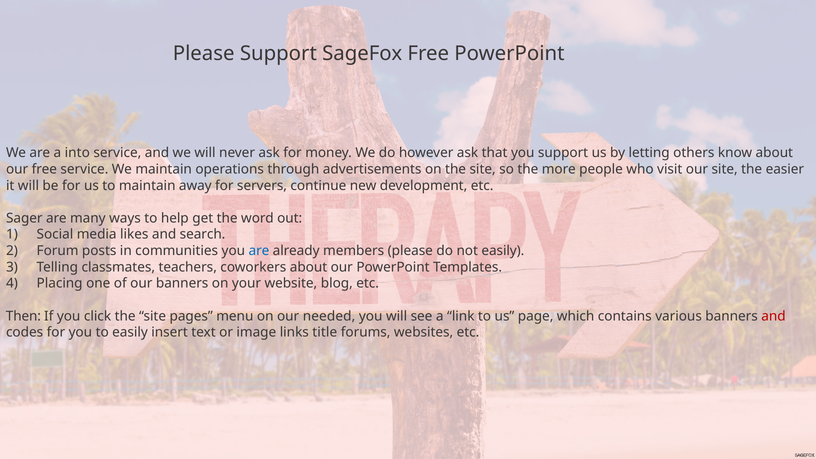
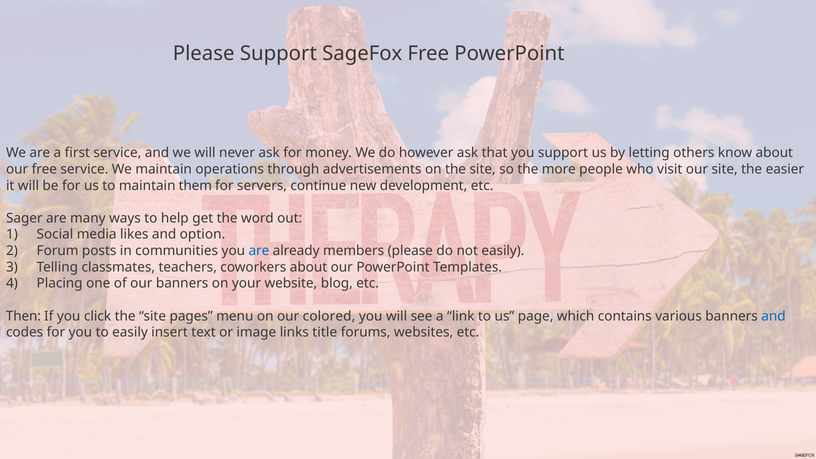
into: into -> first
away: away -> them
search: search -> option
needed: needed -> colored
and at (773, 316) colour: red -> blue
